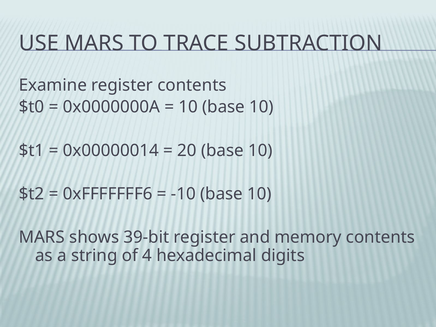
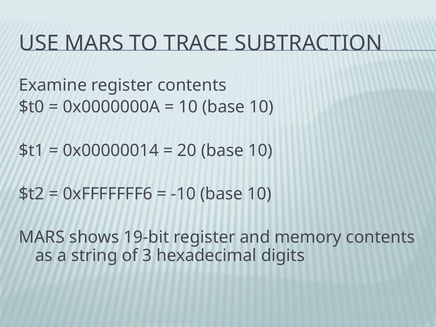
39-bit: 39-bit -> 19-bit
4: 4 -> 3
